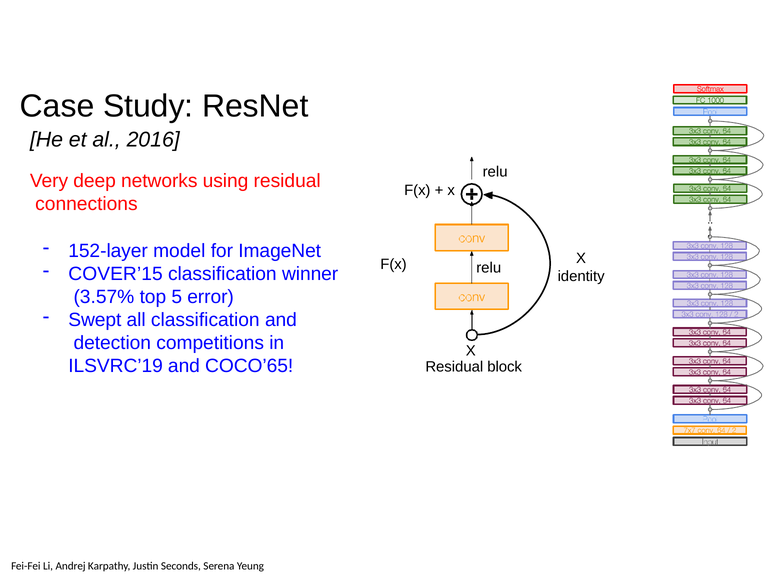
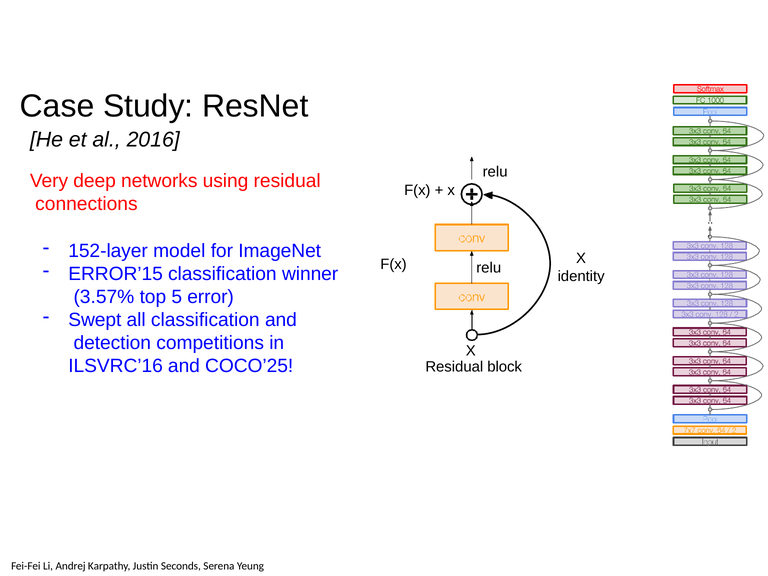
COVER’15: COVER’15 -> ERROR’15
ILSVRC’19: ILSVRC’19 -> ILSVRC’16
COCO’65: COCO’65 -> COCO’25
